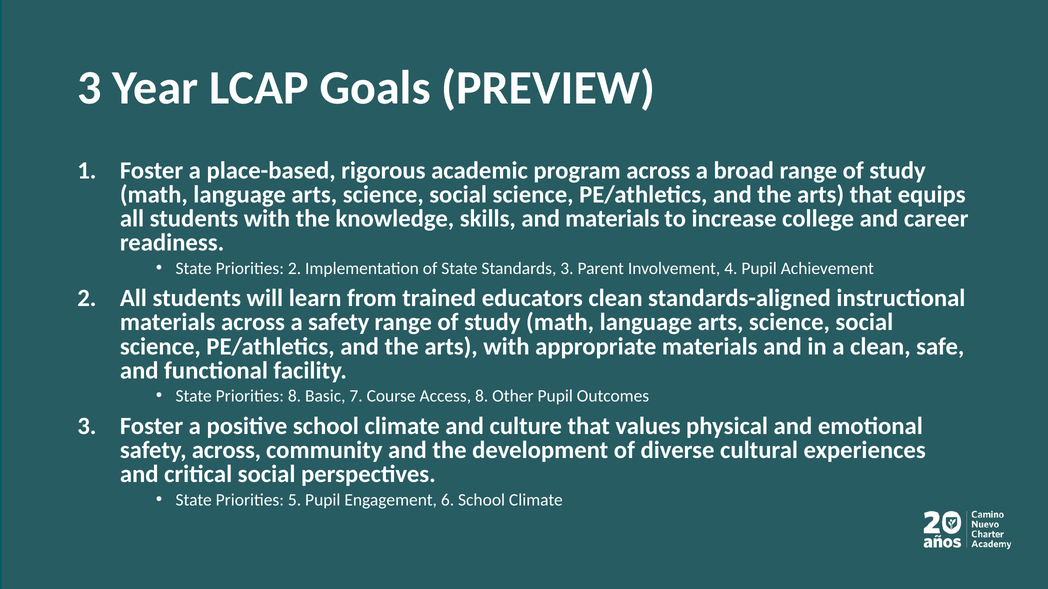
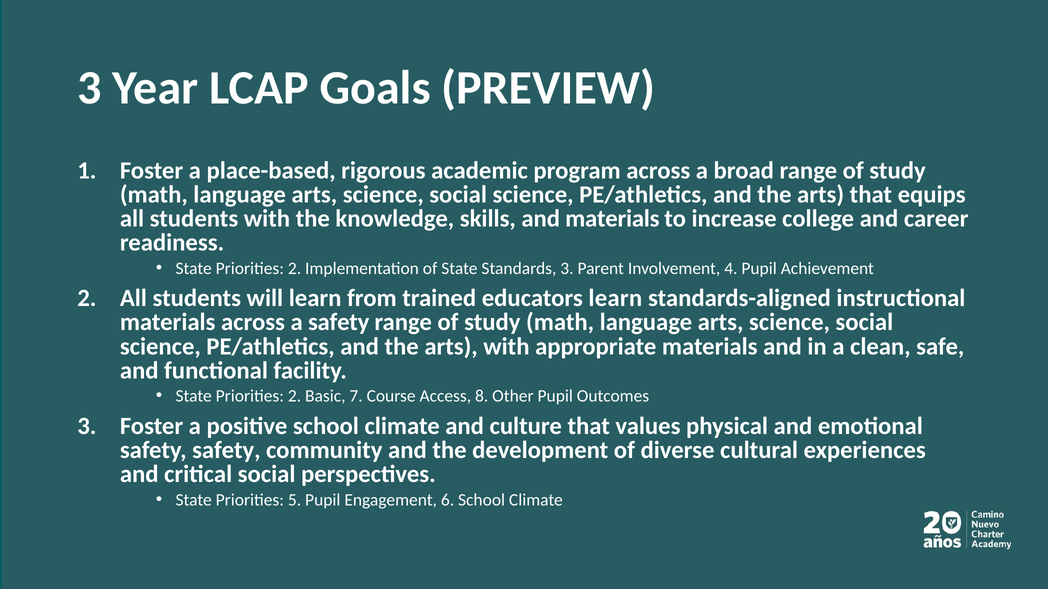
educators clean: clean -> learn
8 at (295, 396): 8 -> 2
safety across: across -> safety
